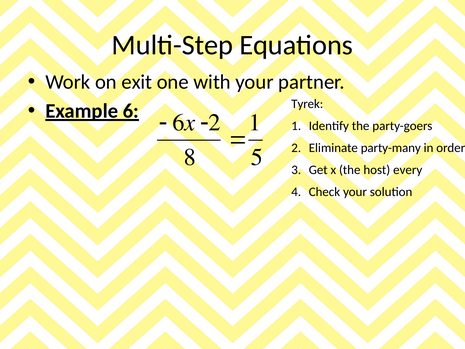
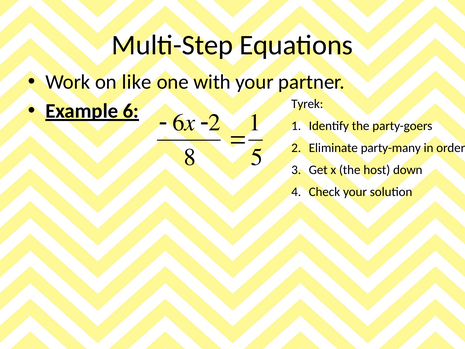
exit: exit -> like
every: every -> down
